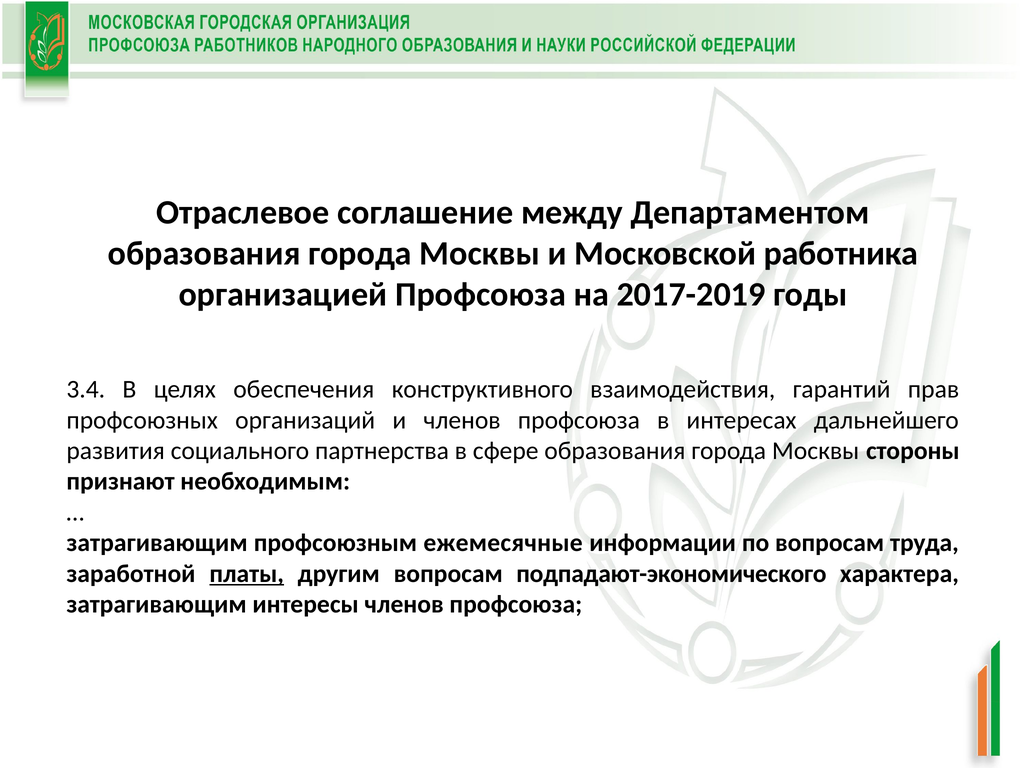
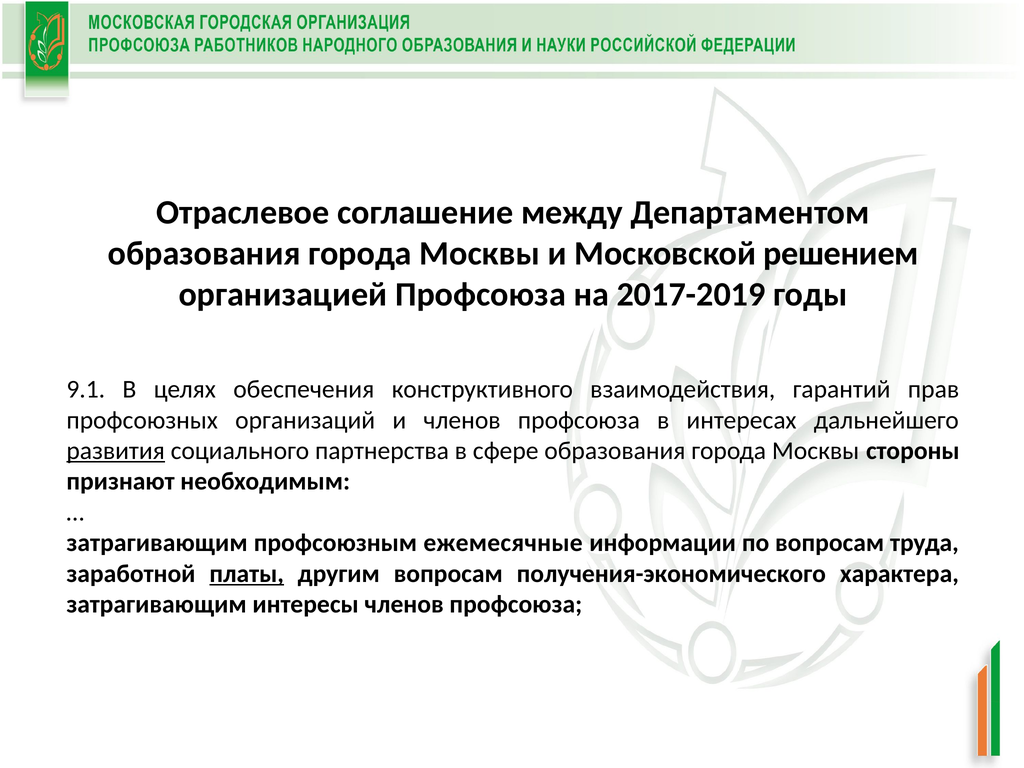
работника: работника -> решением
3.4: 3.4 -> 9.1
развития underline: none -> present
подпадают-экономического: подпадают-экономического -> получения-экономического
